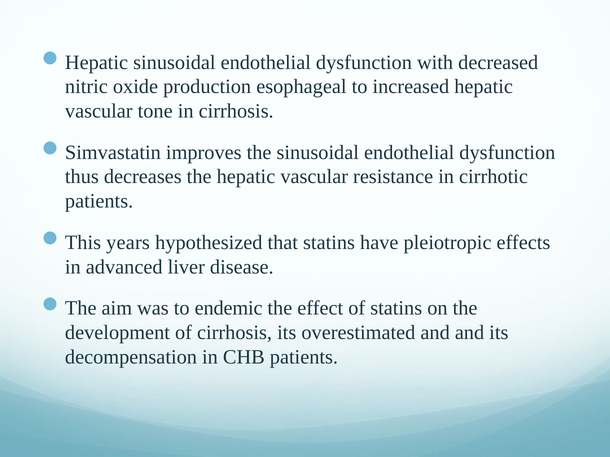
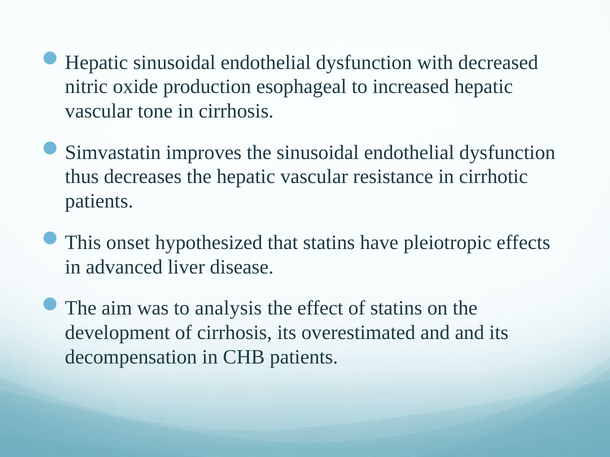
years: years -> onset
endemic: endemic -> analysis
